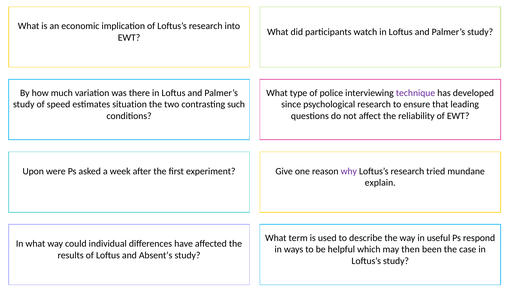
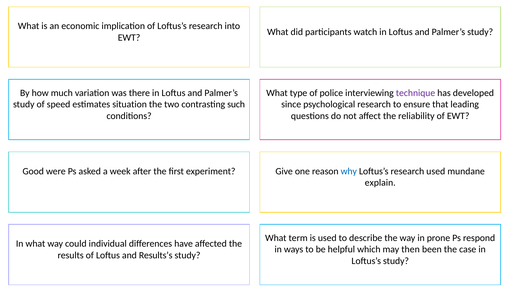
Upon: Upon -> Good
why colour: purple -> blue
research tried: tried -> used
useful: useful -> prone
Absent’s: Absent’s -> Results’s
